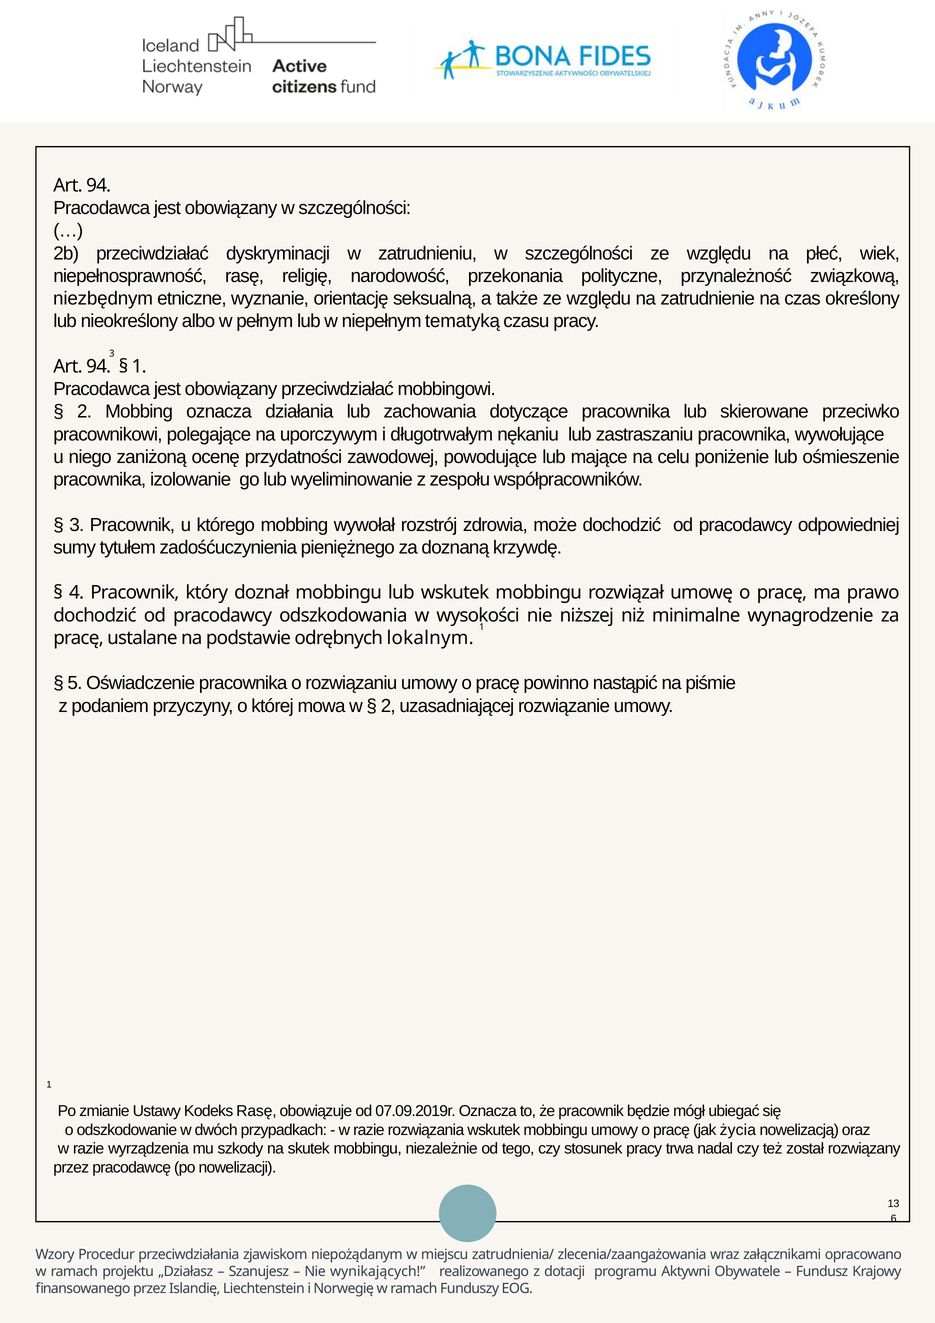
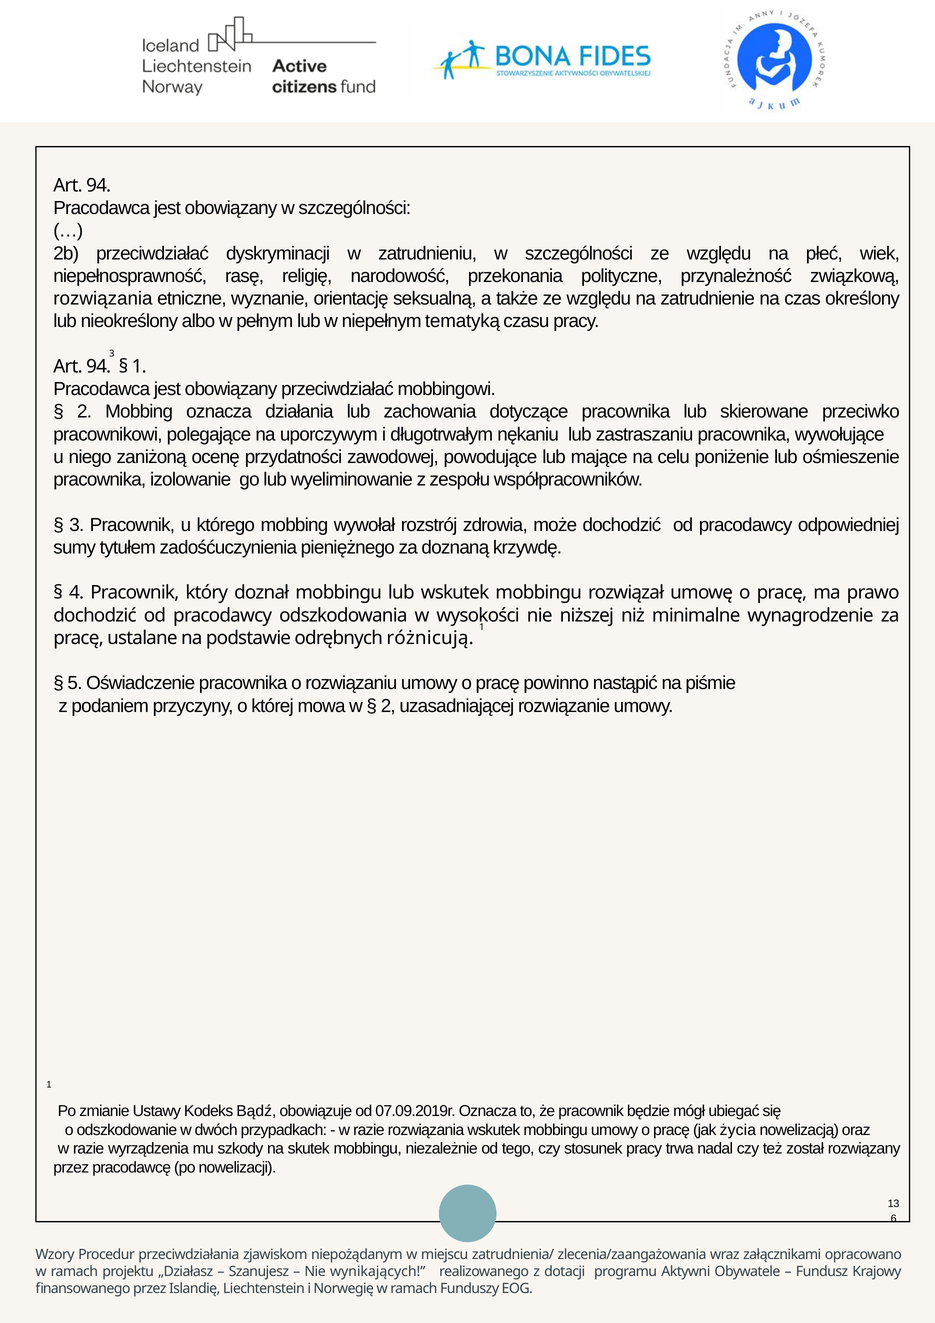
niezbędnym at (103, 299): niezbędnym -> rozwiązania
lokalnym: lokalnym -> różnicują
Kodeks Rasę: Rasę -> Bądź
